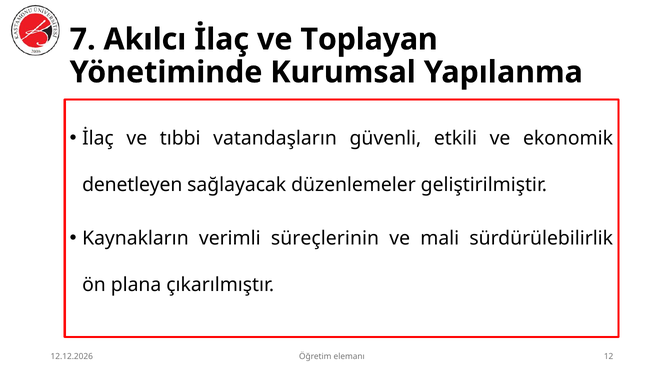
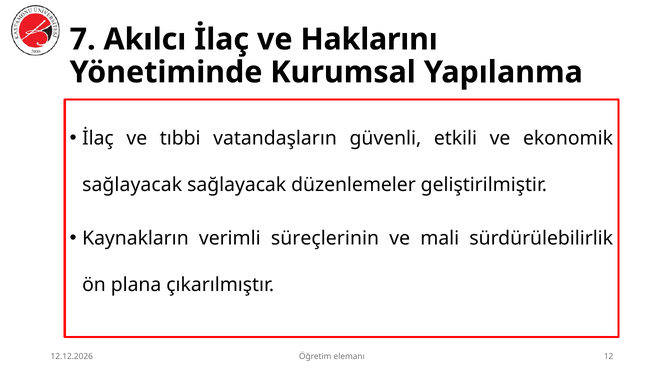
Toplayan: Toplayan -> Haklarını
denetleyen at (132, 185): denetleyen -> sağlayacak
